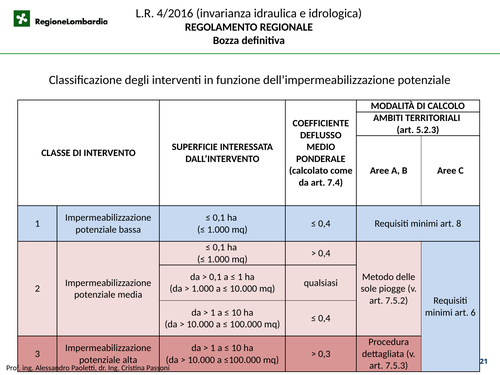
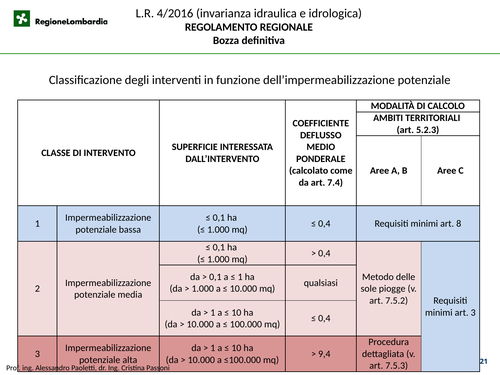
art 6: 6 -> 3
0,3: 0,3 -> 9,4
